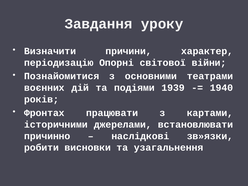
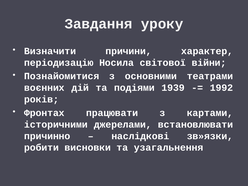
Опорні: Опорні -> Носила
1940: 1940 -> 1992
